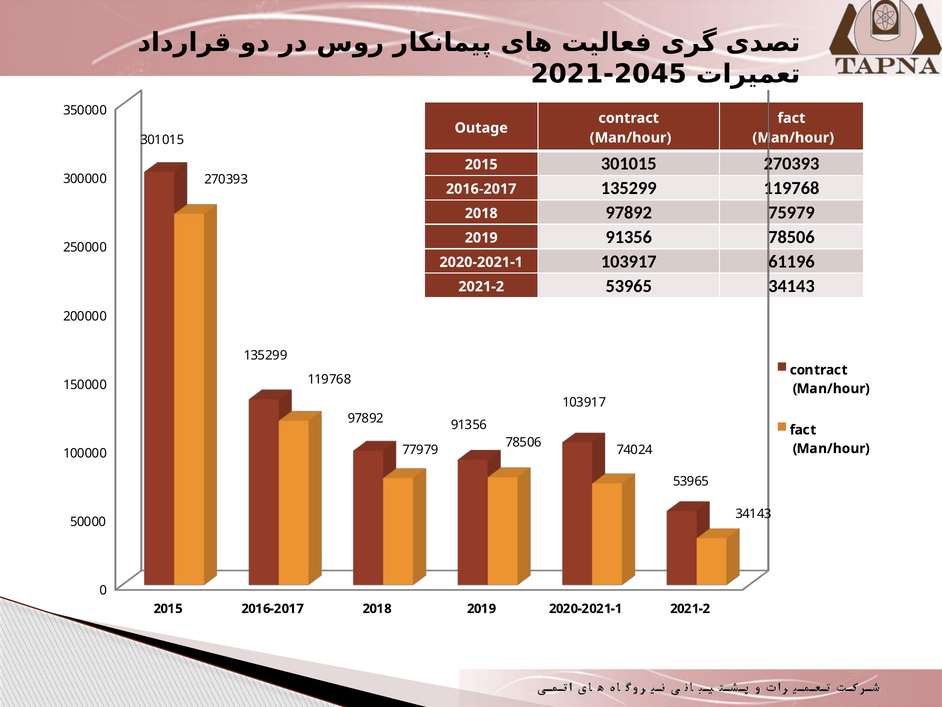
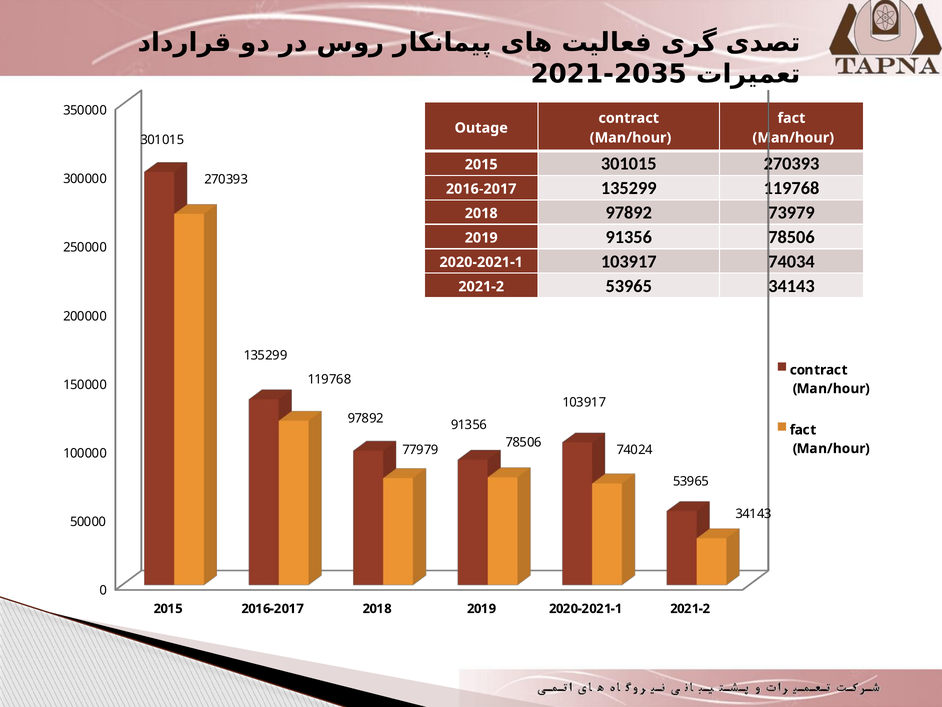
2045: 2045 -> 2035
75979: 75979 -> 73979
61196: 61196 -> 74034
